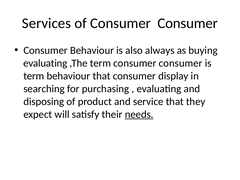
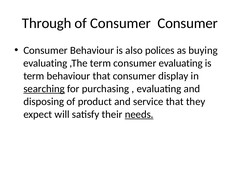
Services: Services -> Through
always: always -> polices
term consumer consumer: consumer -> evaluating
searching underline: none -> present
